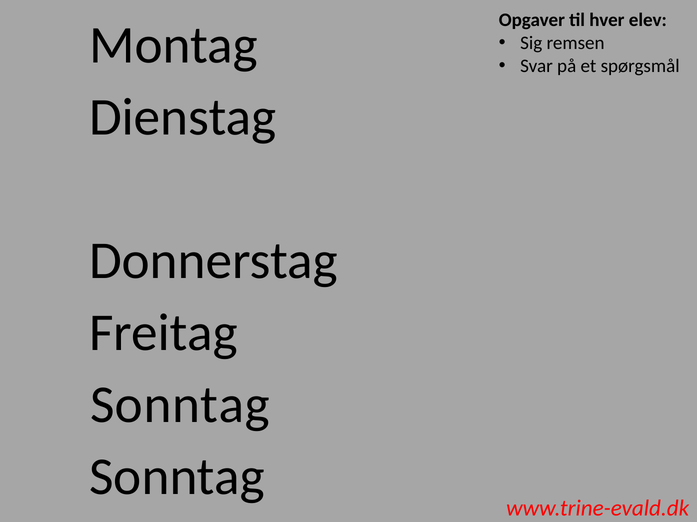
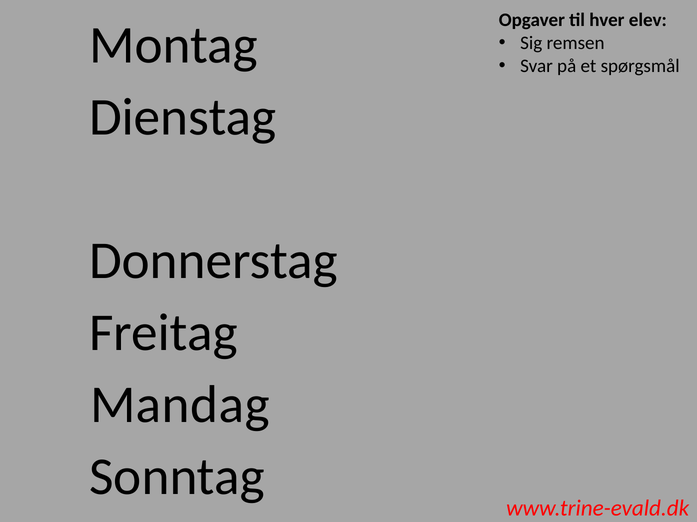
Sonntag at (180, 405): Sonntag -> Mandag
